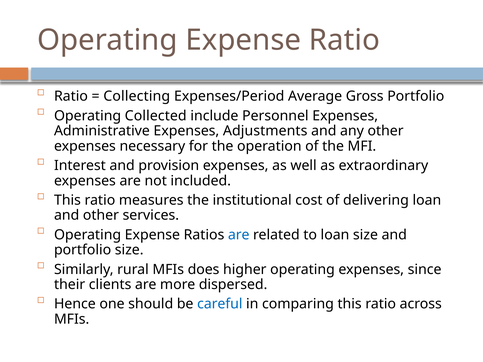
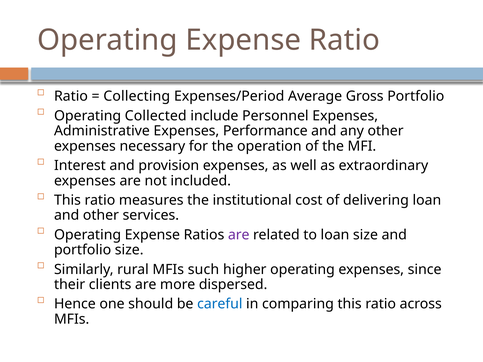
Adjustments: Adjustments -> Performance
are at (239, 235) colour: blue -> purple
does: does -> such
